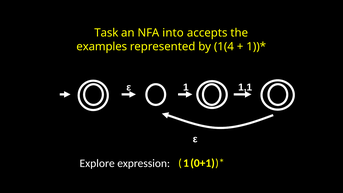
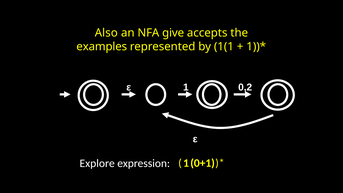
Task: Task -> Also
into: into -> give
1(4: 1(4 -> 1(1
1,1: 1,1 -> 0,2
